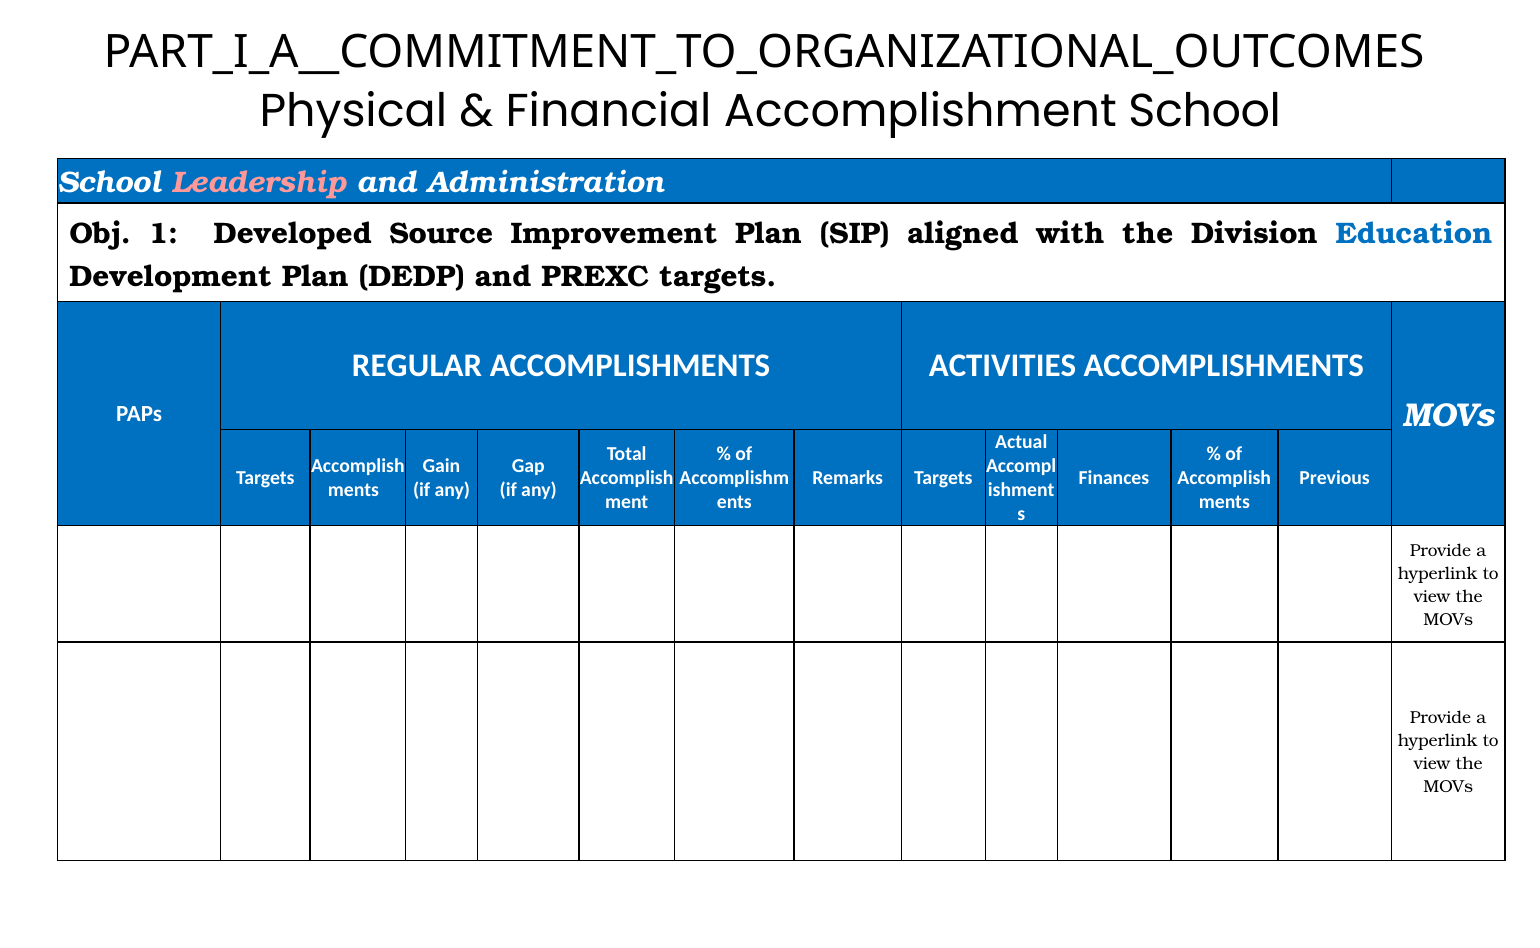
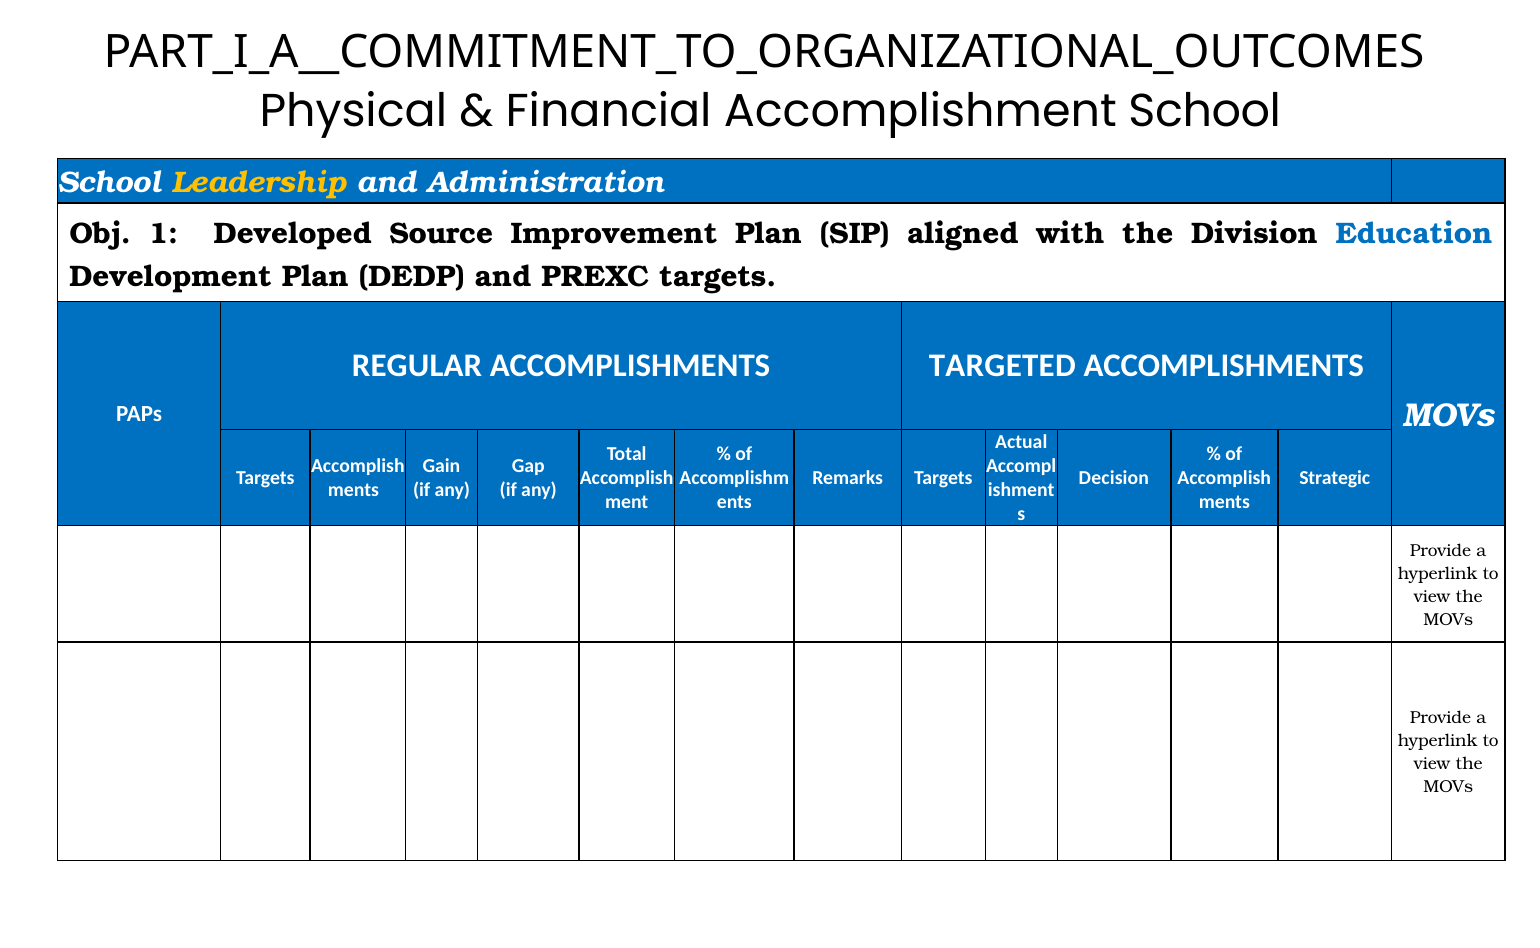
Leadership colour: pink -> yellow
ACTIVITIES: ACTIVITIES -> TARGETED
Finances: Finances -> Decision
Previous: Previous -> Strategic
